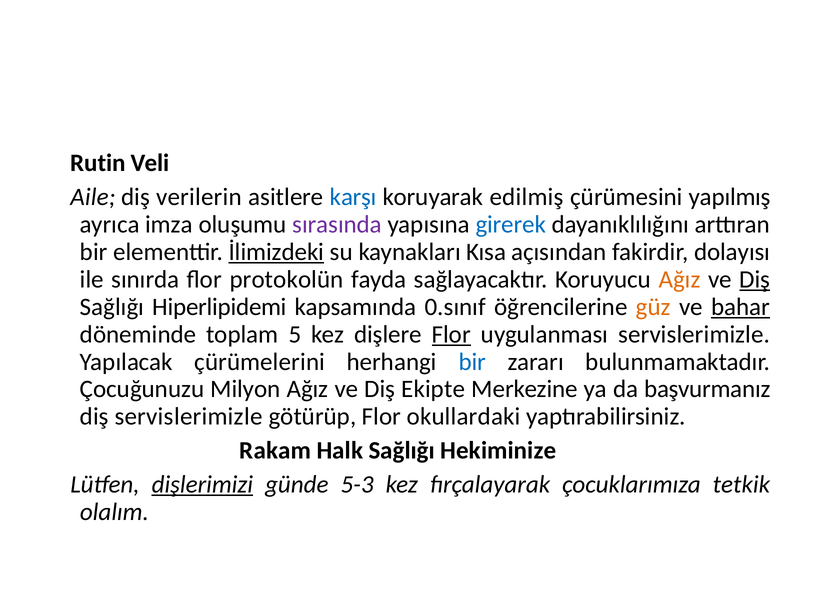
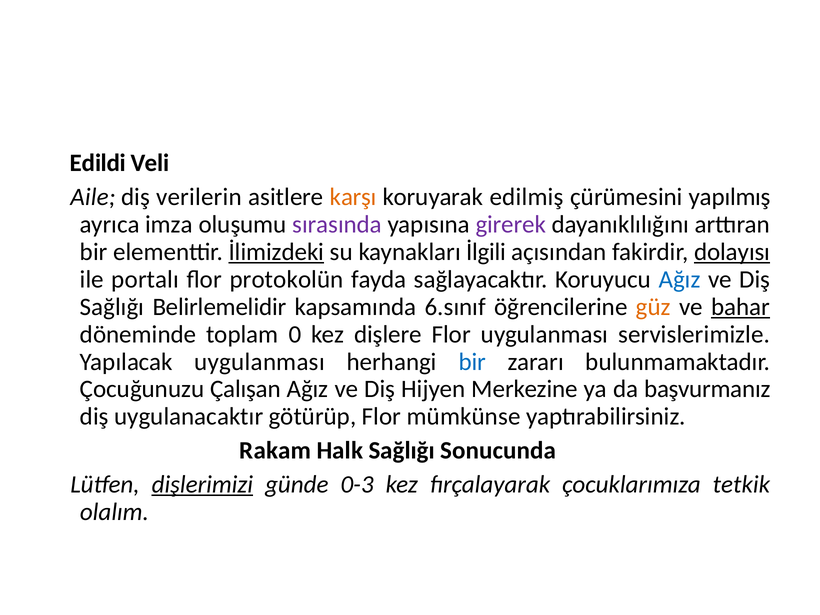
Rutin: Rutin -> Edildi
karşı colour: blue -> orange
girerek colour: blue -> purple
Kısa: Kısa -> İlgili
dolayısı underline: none -> present
sınırda: sınırda -> portalı
Ağız at (680, 279) colour: orange -> blue
Diş at (755, 279) underline: present -> none
Hiperlipidemi: Hiperlipidemi -> Belirlemelidir
0.sınıf: 0.sınıf -> 6.sınıf
5: 5 -> 0
Flor at (451, 334) underline: present -> none
Yapılacak çürümelerini: çürümelerini -> uygulanması
Milyon: Milyon -> Çalışan
Ekipte: Ekipte -> Hijyen
diş servislerimizle: servislerimizle -> uygulanacaktır
okullardaki: okullardaki -> mümkünse
Hekiminize: Hekiminize -> Sonucunda
5-3: 5-3 -> 0-3
